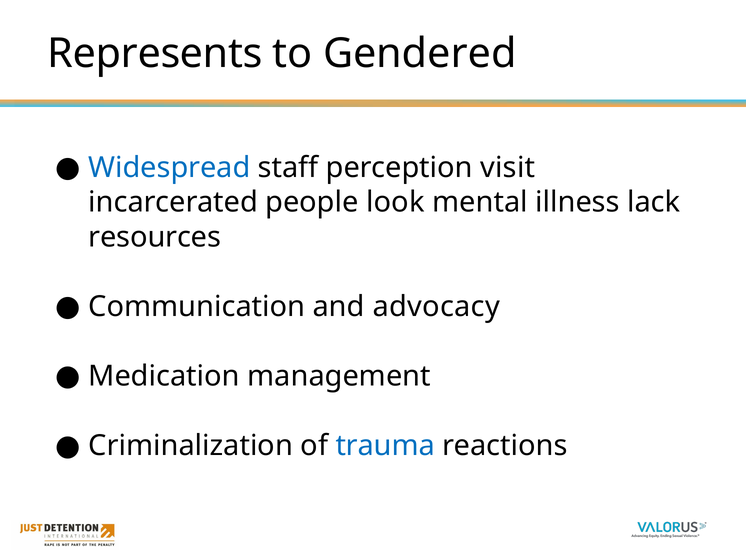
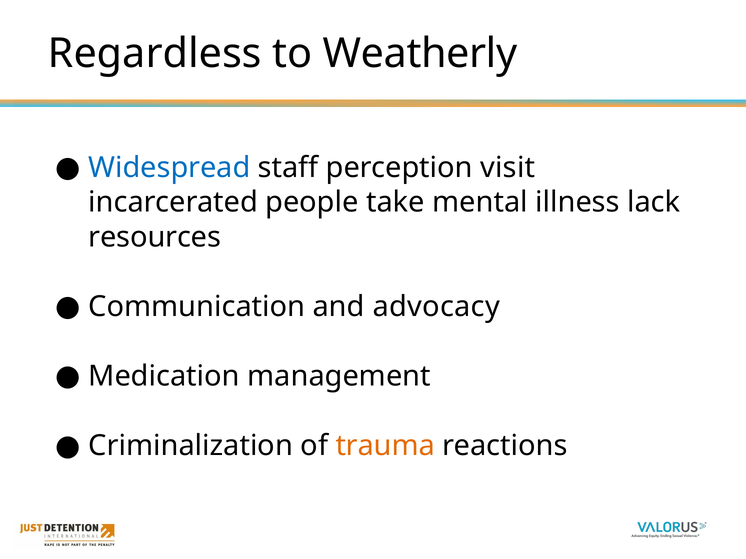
Represents: Represents -> Regardless
Gendered: Gendered -> Weatherly
look: look -> take
trauma colour: blue -> orange
